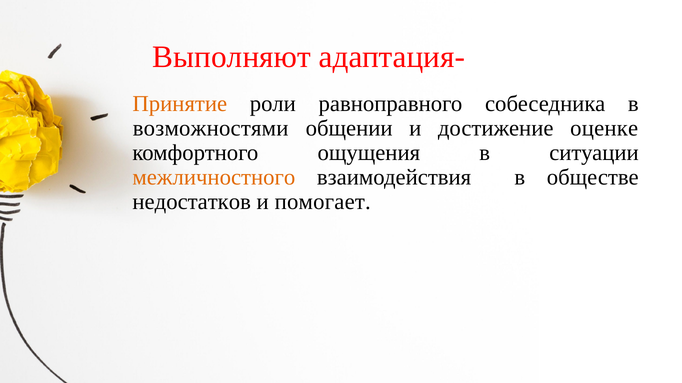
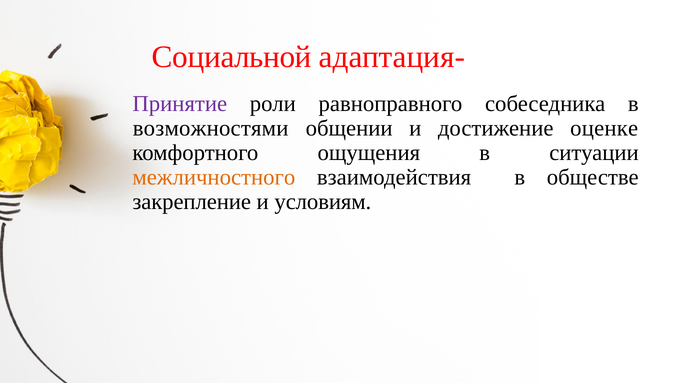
Выполняют: Выполняют -> Социальной
Принятие colour: orange -> purple
недостатков: недостатков -> закрепление
помогает: помогает -> условиям
